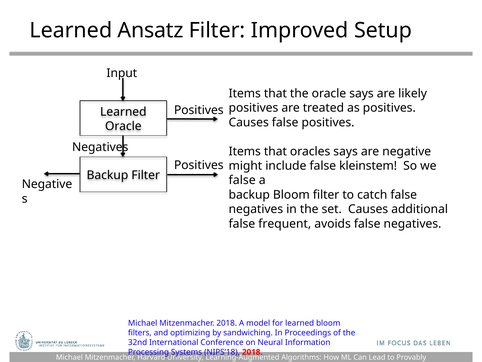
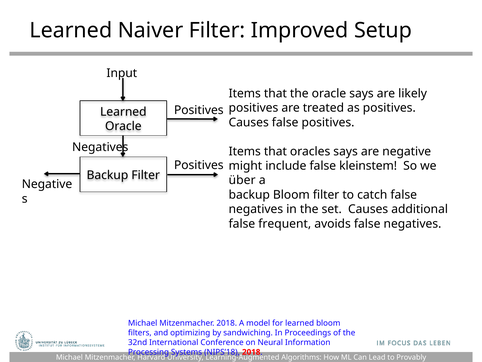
Ansatz: Ansatz -> Naiver
false at (242, 180): false -> über
